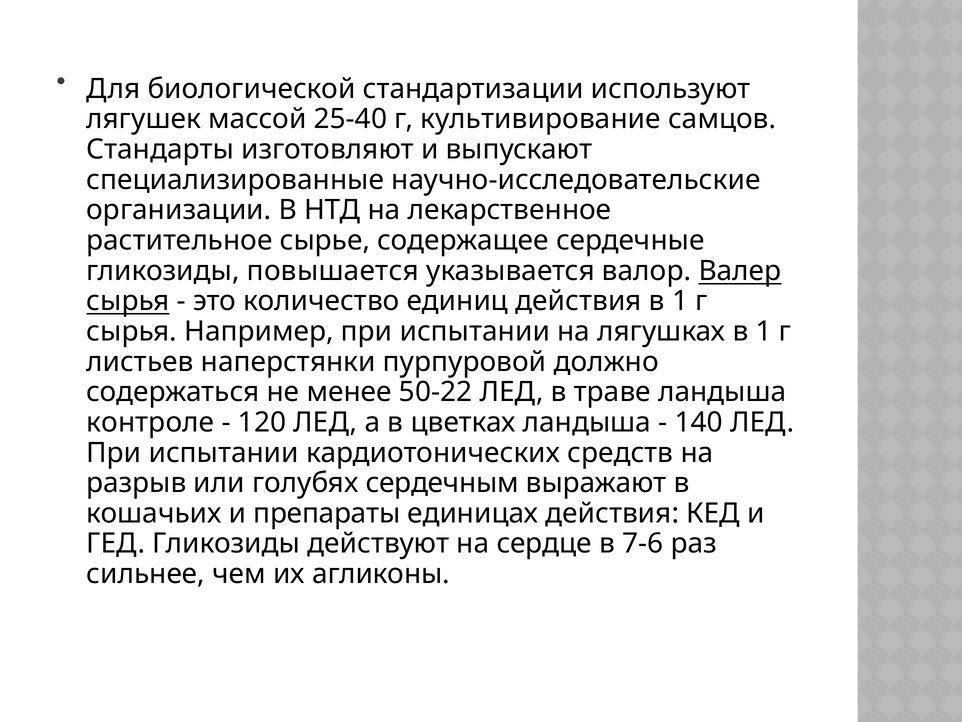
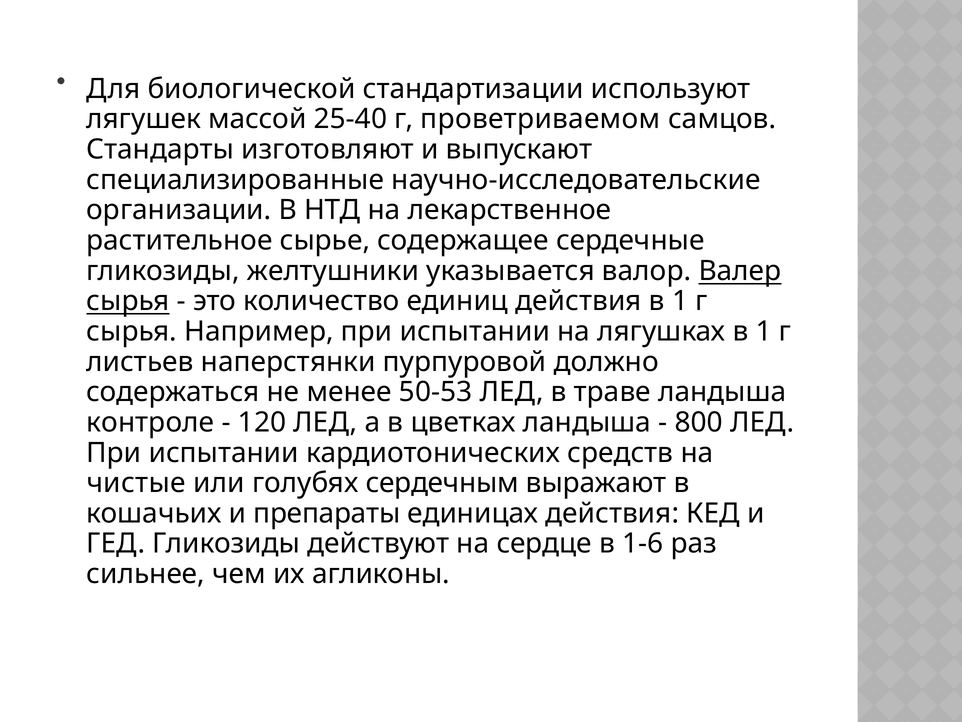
культивирование: культивирование -> проветриваемом
повышается: повышается -> желтушники
50-22: 50-22 -> 50-53
140: 140 -> 800
разрыв: разрыв -> чистые
7-6: 7-6 -> 1-6
